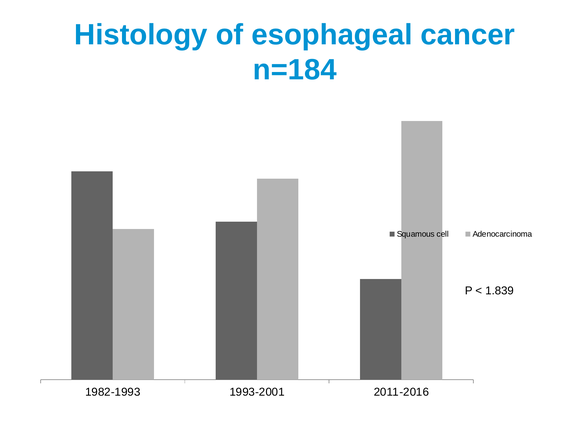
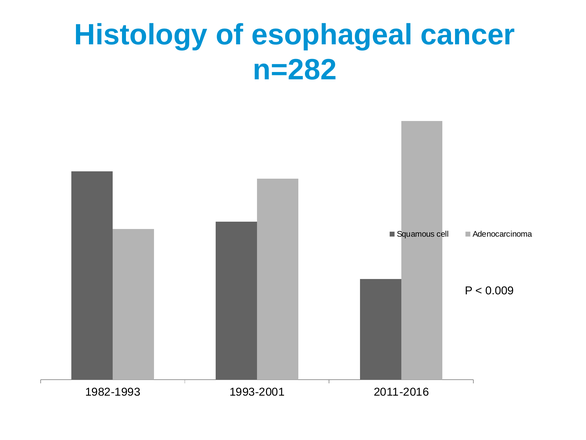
n=184: n=184 -> n=282
1.839: 1.839 -> 0.009
